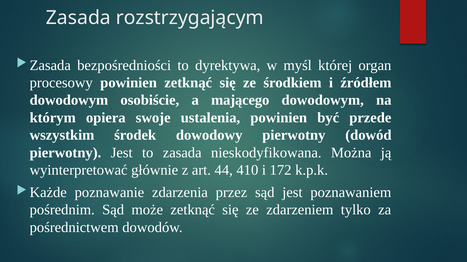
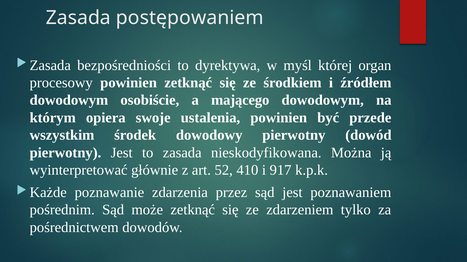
rozstrzygającym: rozstrzygającym -> postępowaniem
44: 44 -> 52
172: 172 -> 917
